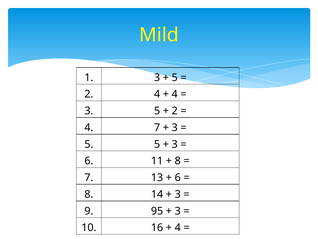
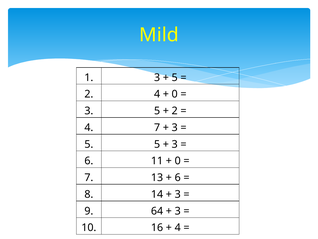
4 at (175, 94): 4 -> 0
8 at (178, 161): 8 -> 0
95: 95 -> 64
